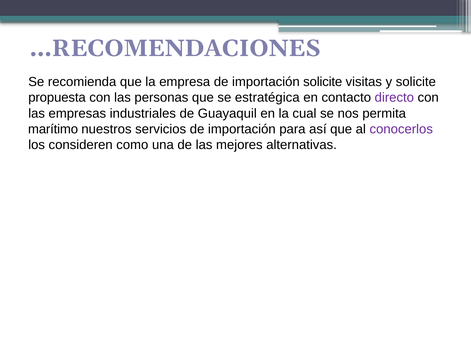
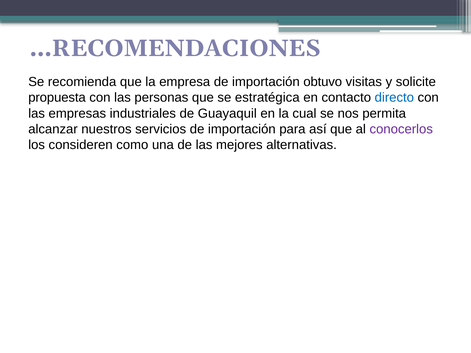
importación solicite: solicite -> obtuvo
directo colour: purple -> blue
marítimo: marítimo -> alcanzar
